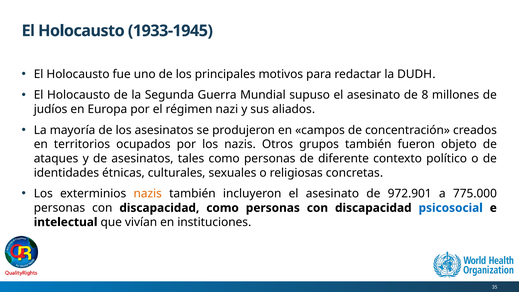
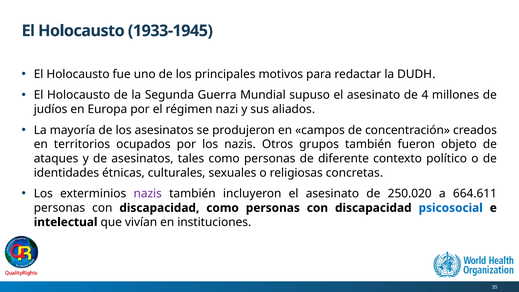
8: 8 -> 4
nazis at (148, 194) colour: orange -> purple
972.901: 972.901 -> 250.020
775.000: 775.000 -> 664.611
